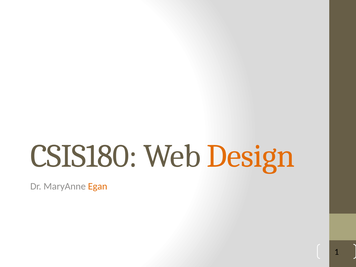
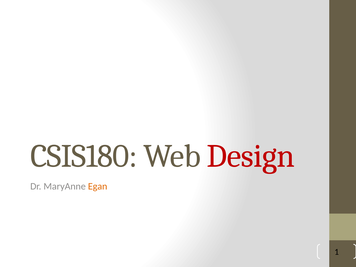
Design colour: orange -> red
